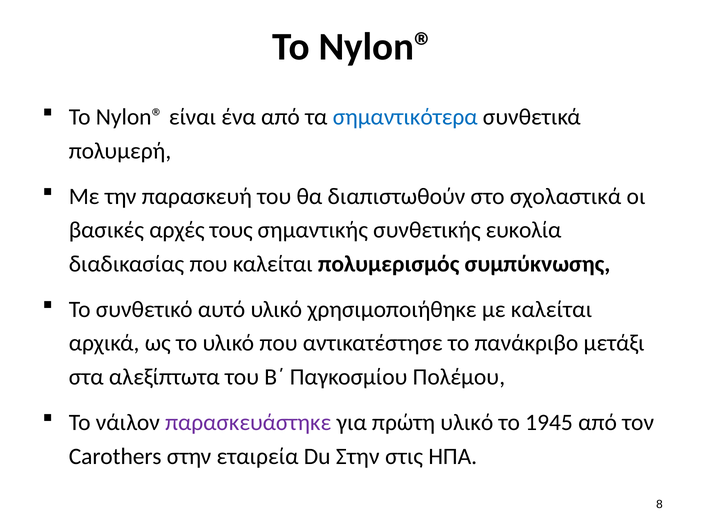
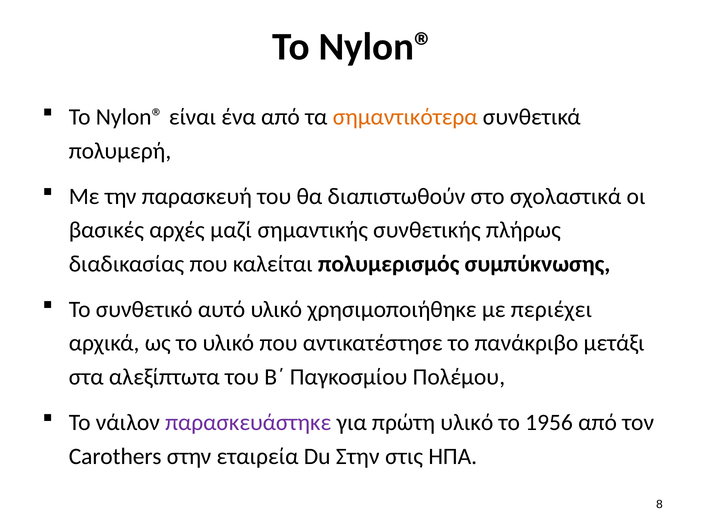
σημαντικότερα colour: blue -> orange
τους: τους -> μαζί
ευκολία: ευκολία -> πλήρως
με καλείται: καλείται -> περιέχει
1945: 1945 -> 1956
